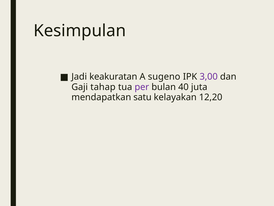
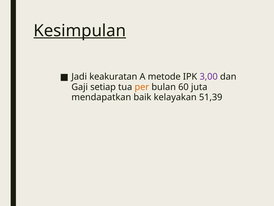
Kesimpulan underline: none -> present
sugeno: sugeno -> metode
tahap: tahap -> setiap
per colour: purple -> orange
40: 40 -> 60
satu: satu -> baik
12,20: 12,20 -> 51,39
